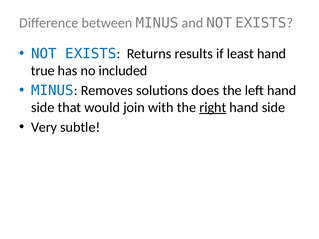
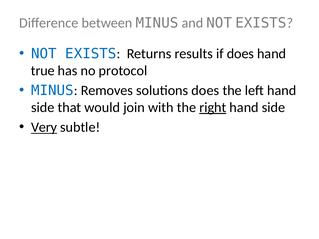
if least: least -> does
included: included -> protocol
Very underline: none -> present
